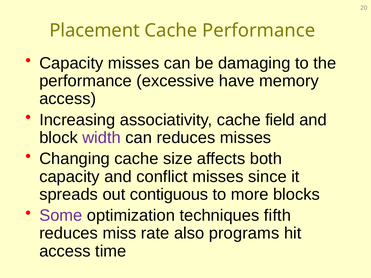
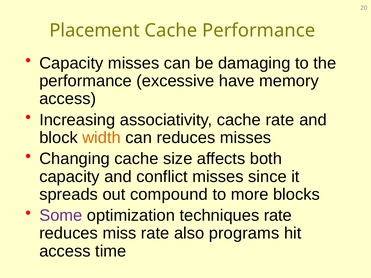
cache field: field -> rate
width colour: purple -> orange
contiguous: contiguous -> compound
techniques fifth: fifth -> rate
